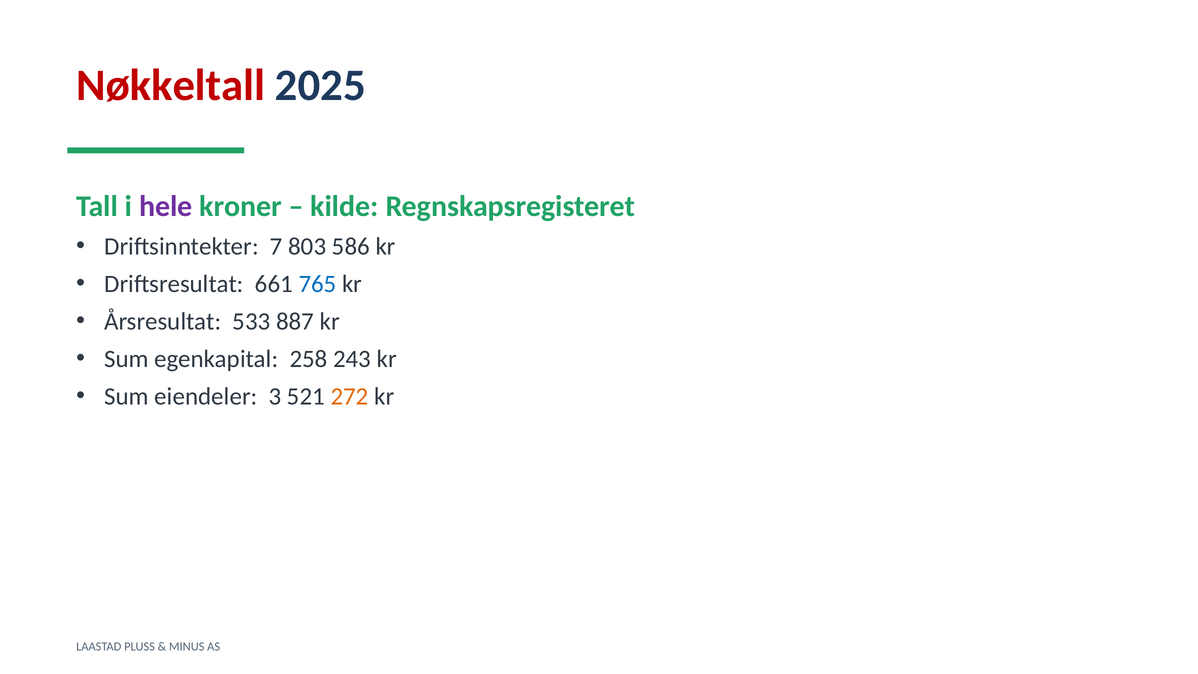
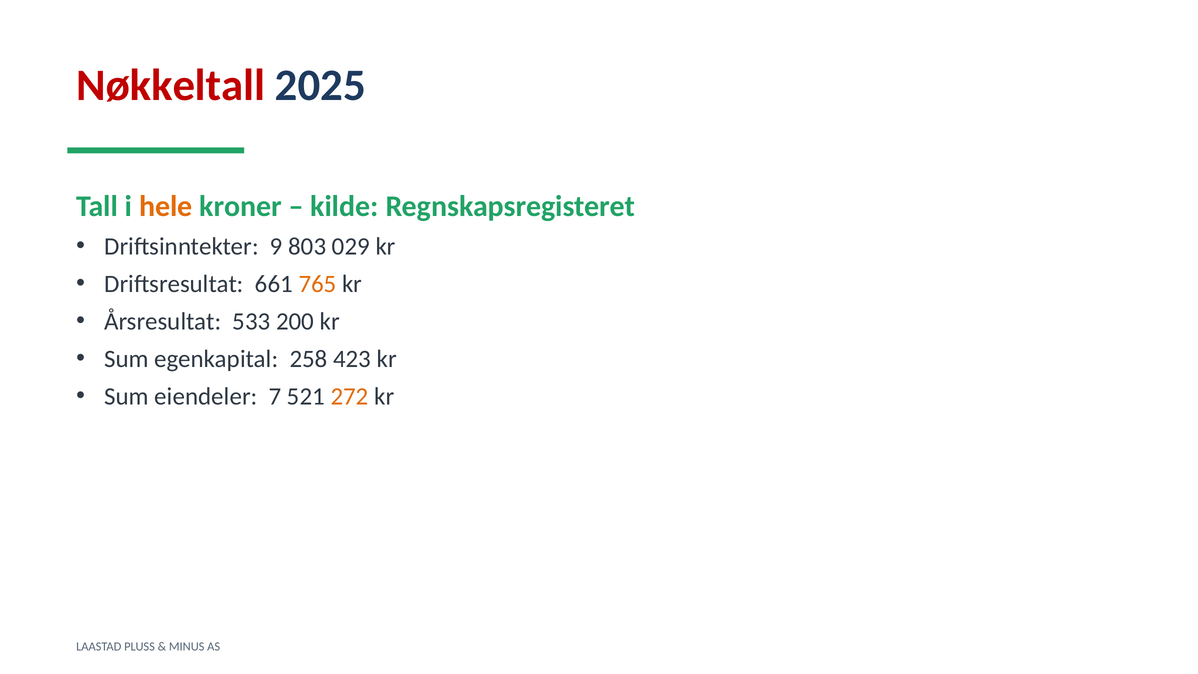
hele colour: purple -> orange
7: 7 -> 9
586: 586 -> 029
765 colour: blue -> orange
887: 887 -> 200
243: 243 -> 423
3: 3 -> 7
